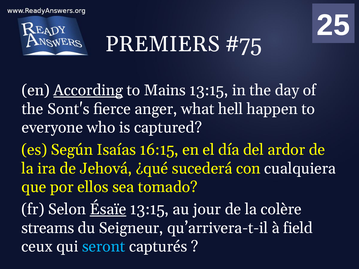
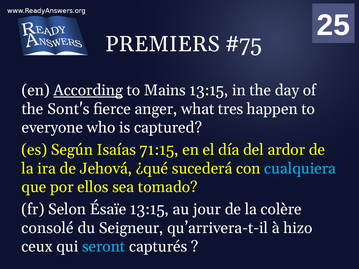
hell: hell -> tres
16:15: 16:15 -> 71:15
cualquiera colour: white -> light blue
Ésaïe underline: present -> none
streams: streams -> consolé
field: field -> hizo
